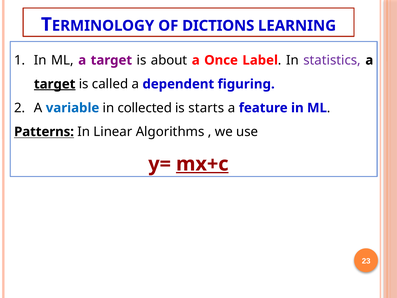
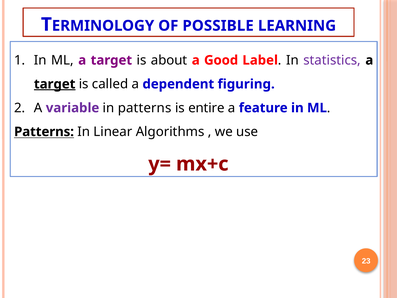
DICTIONS: DICTIONS -> POSSIBLE
Once: Once -> Good
variable colour: blue -> purple
in collected: collected -> patterns
starts: starts -> entire
mx+c underline: present -> none
